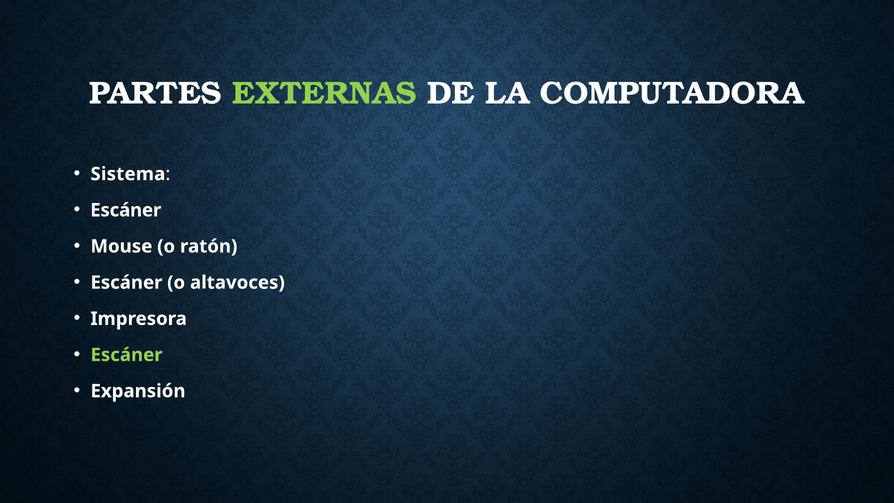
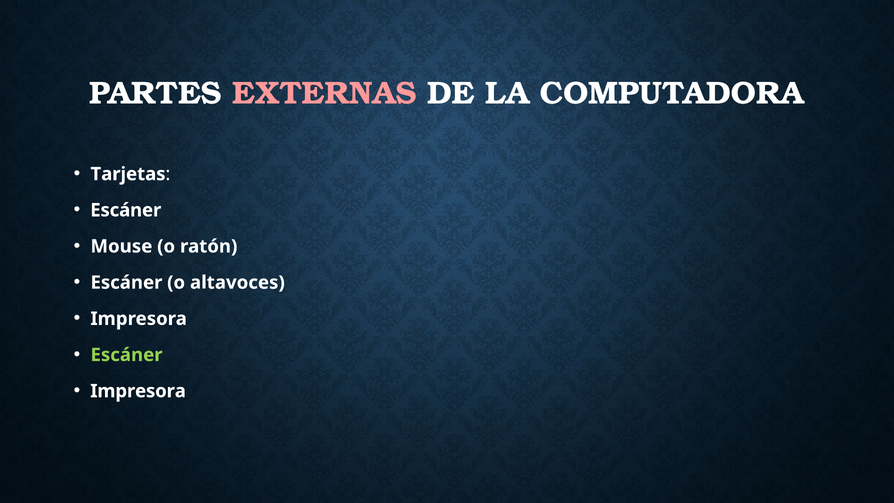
EXTERNAS colour: light green -> pink
Sistema: Sistema -> Tarjetas
Expansión at (138, 391): Expansión -> Impresora
